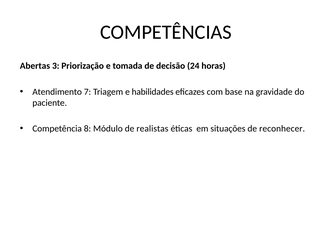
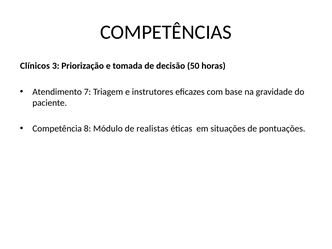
Abertas: Abertas -> Clínicos
24: 24 -> 50
habilidades: habilidades -> instrutores
reconhecer: reconhecer -> pontuações
